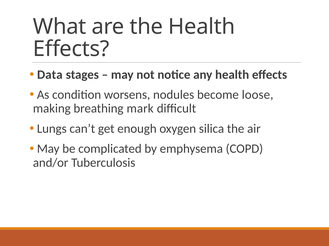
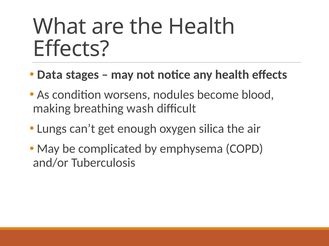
loose: loose -> blood
mark: mark -> wash
